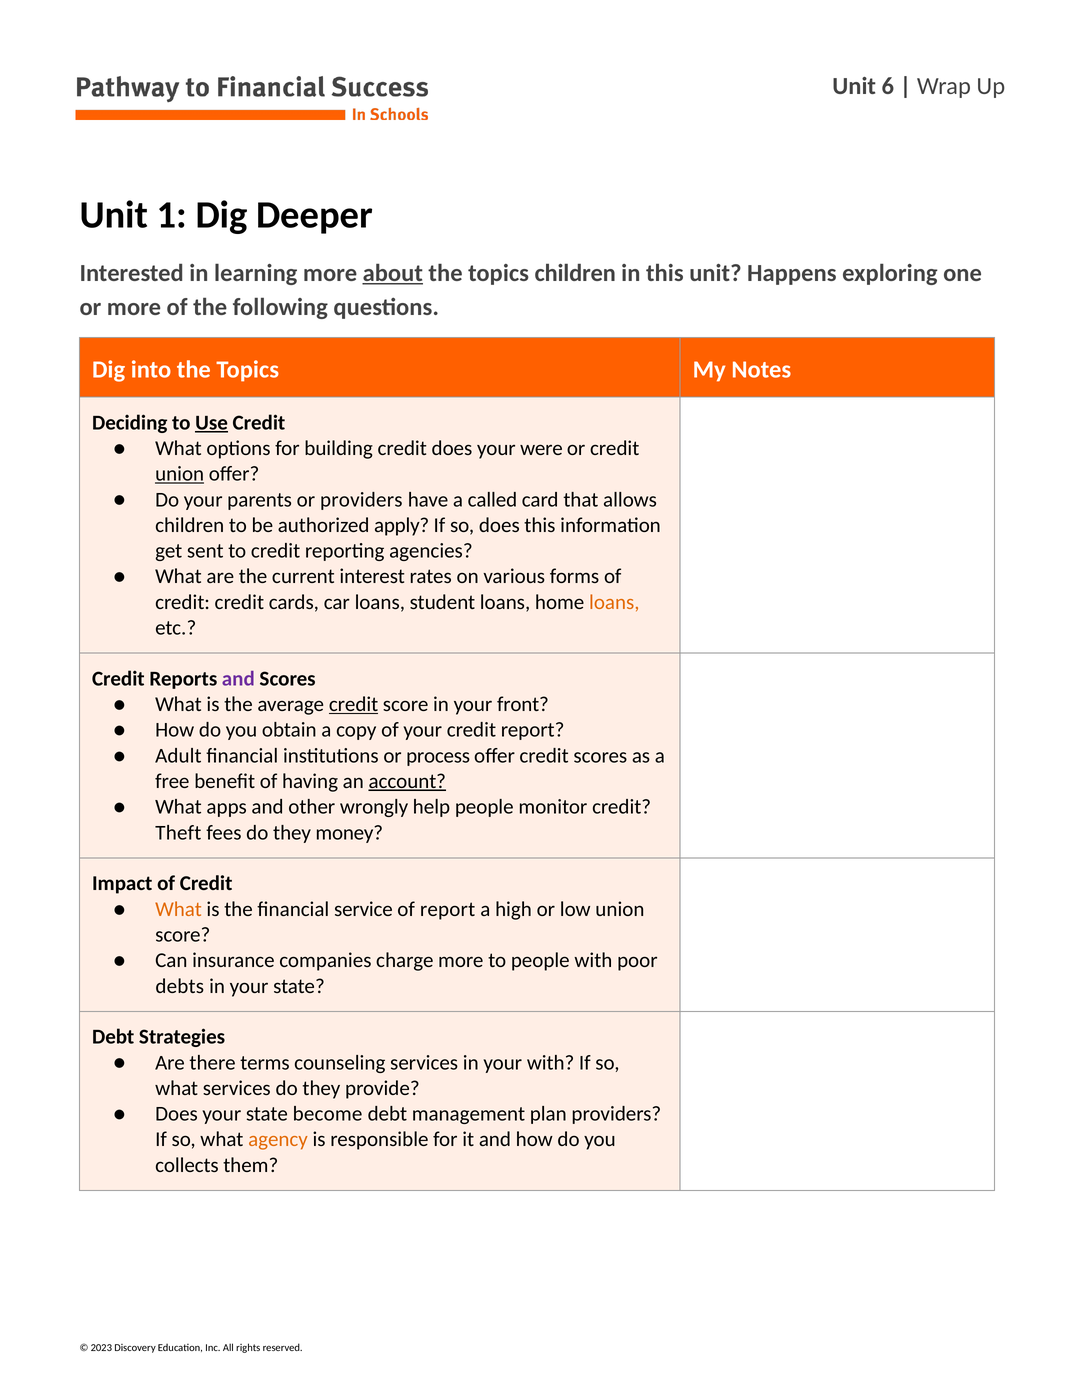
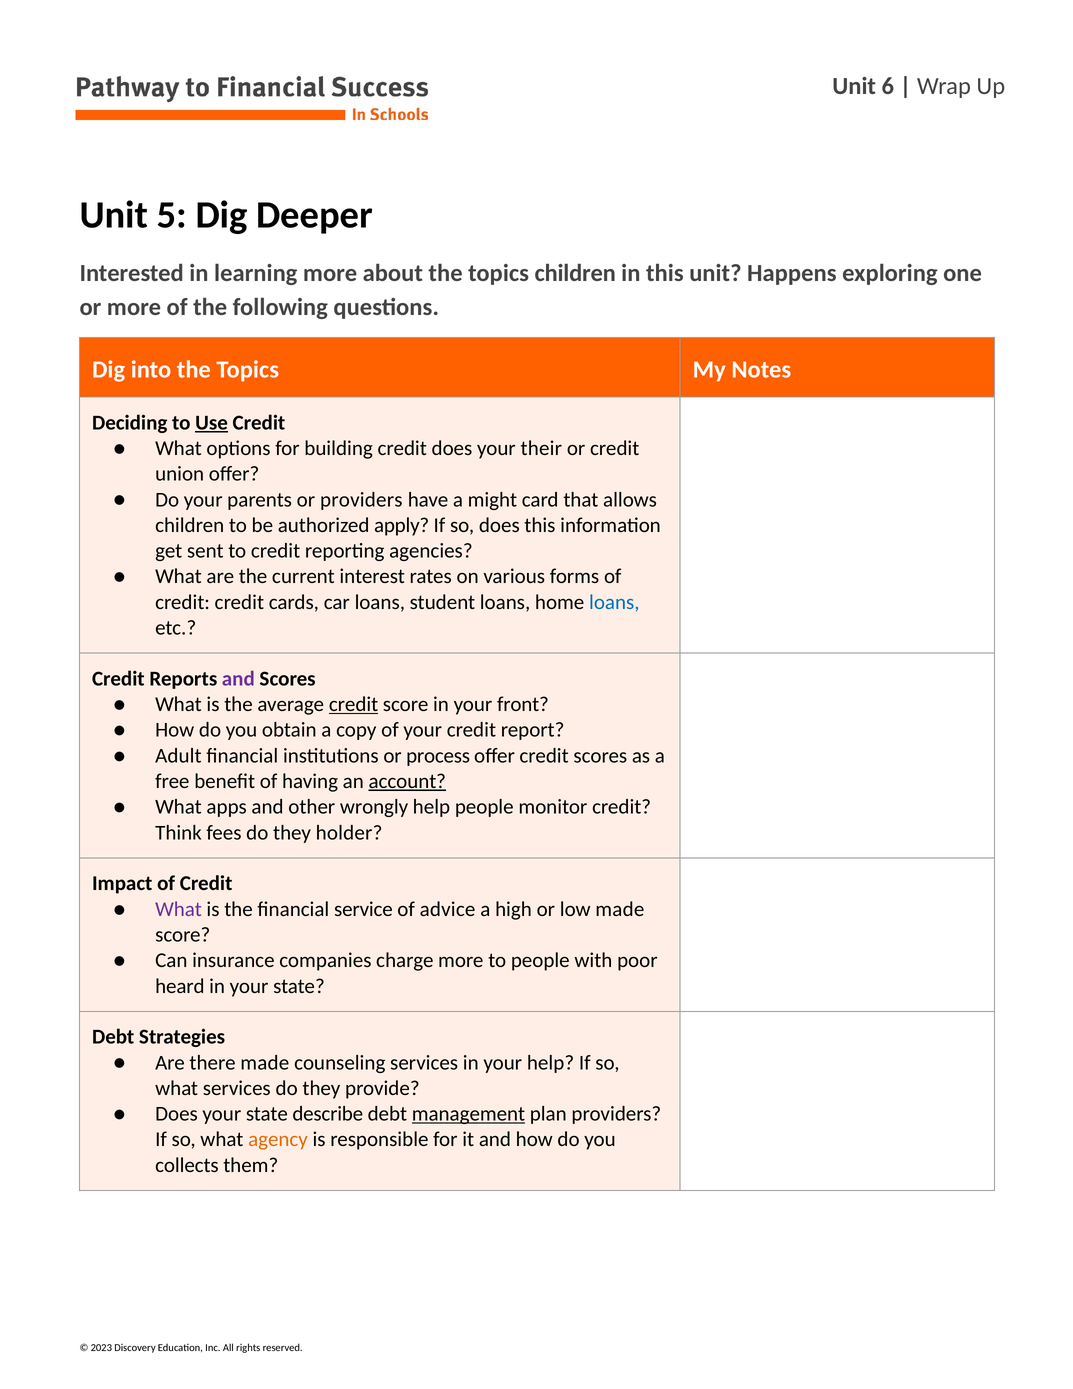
Unit 1: 1 -> 5
about underline: present -> none
were: were -> their
union at (180, 474) underline: present -> none
called: called -> might
loans at (614, 602) colour: orange -> blue
Theft: Theft -> Think
money: money -> holder
What at (179, 909) colour: orange -> purple
of report: report -> advice
low union: union -> made
debts: debts -> heard
there terms: terms -> made
your with: with -> help
become: become -> describe
management underline: none -> present
